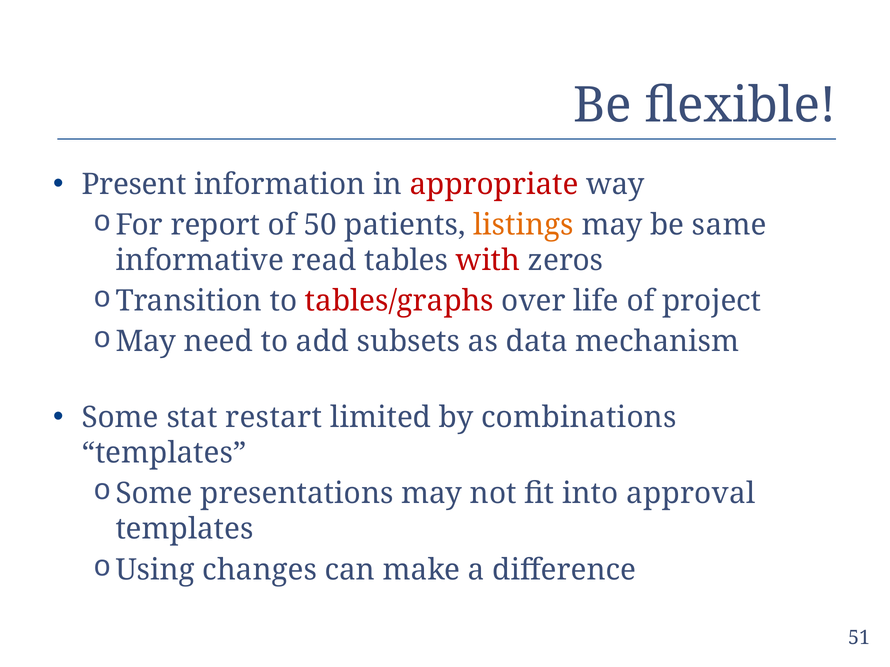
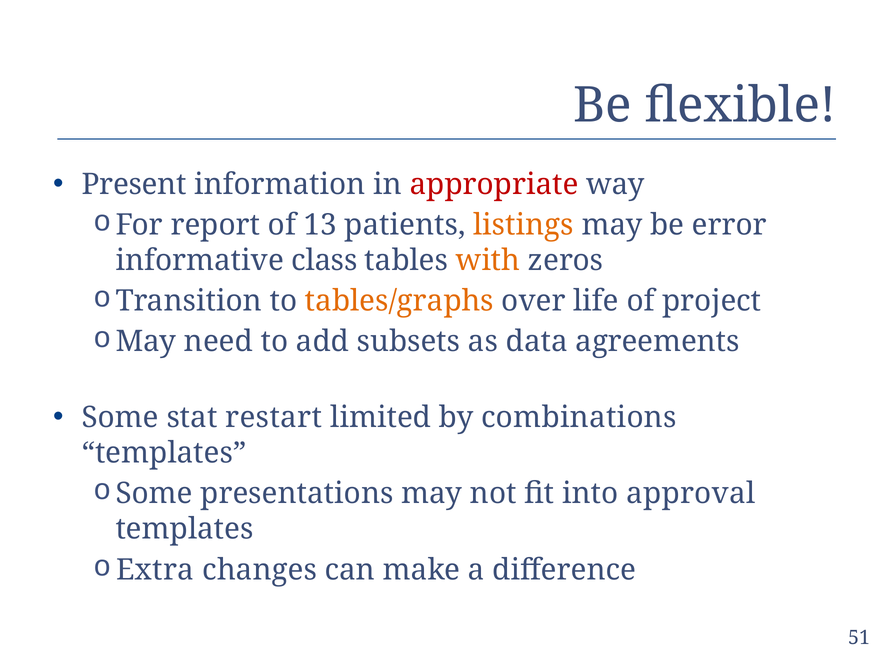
50: 50 -> 13
same: same -> error
read: read -> class
with colour: red -> orange
tables/graphs colour: red -> orange
mechanism: mechanism -> agreements
Using: Using -> Extra
